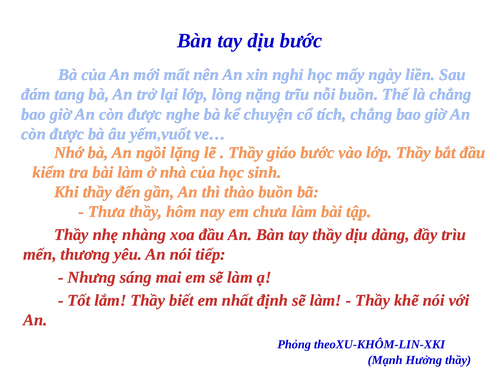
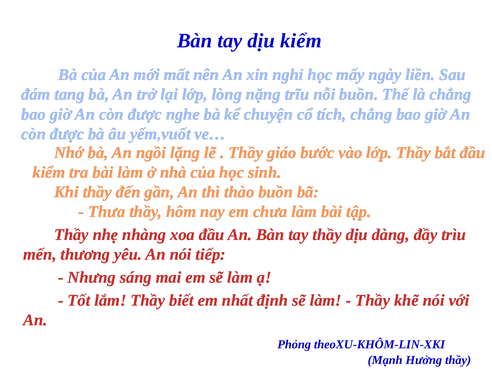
dịu bước: bước -> kiểm
